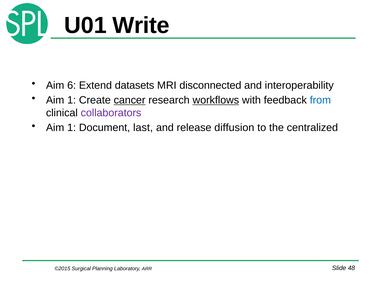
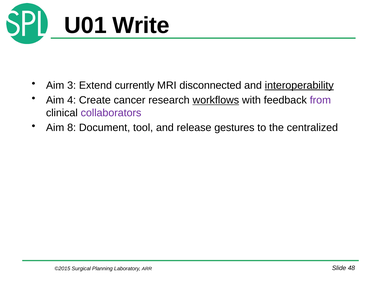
6: 6 -> 3
datasets: datasets -> currently
interoperability underline: none -> present
1 at (72, 100): 1 -> 4
cancer underline: present -> none
from colour: blue -> purple
1 at (72, 128): 1 -> 8
last: last -> tool
diffusion: diffusion -> gestures
